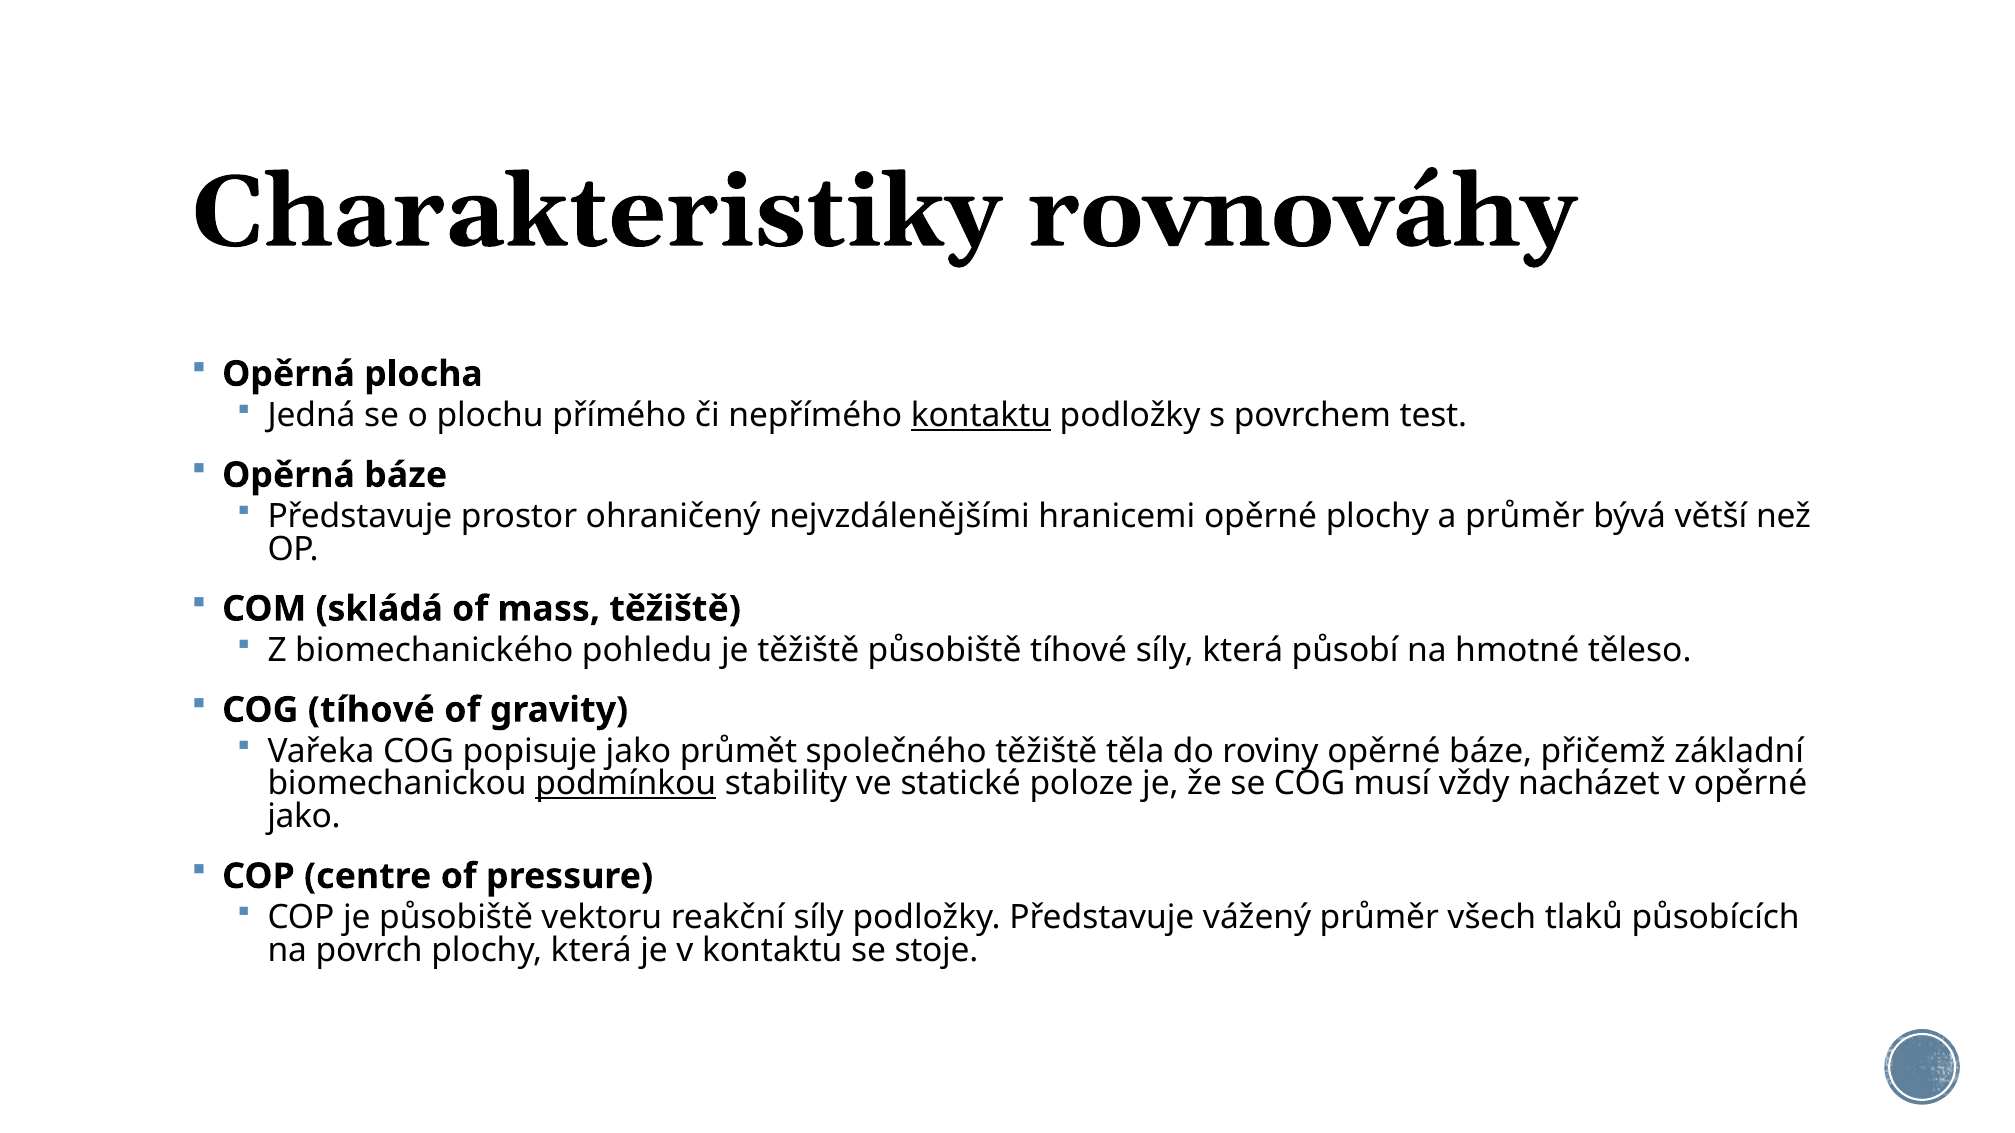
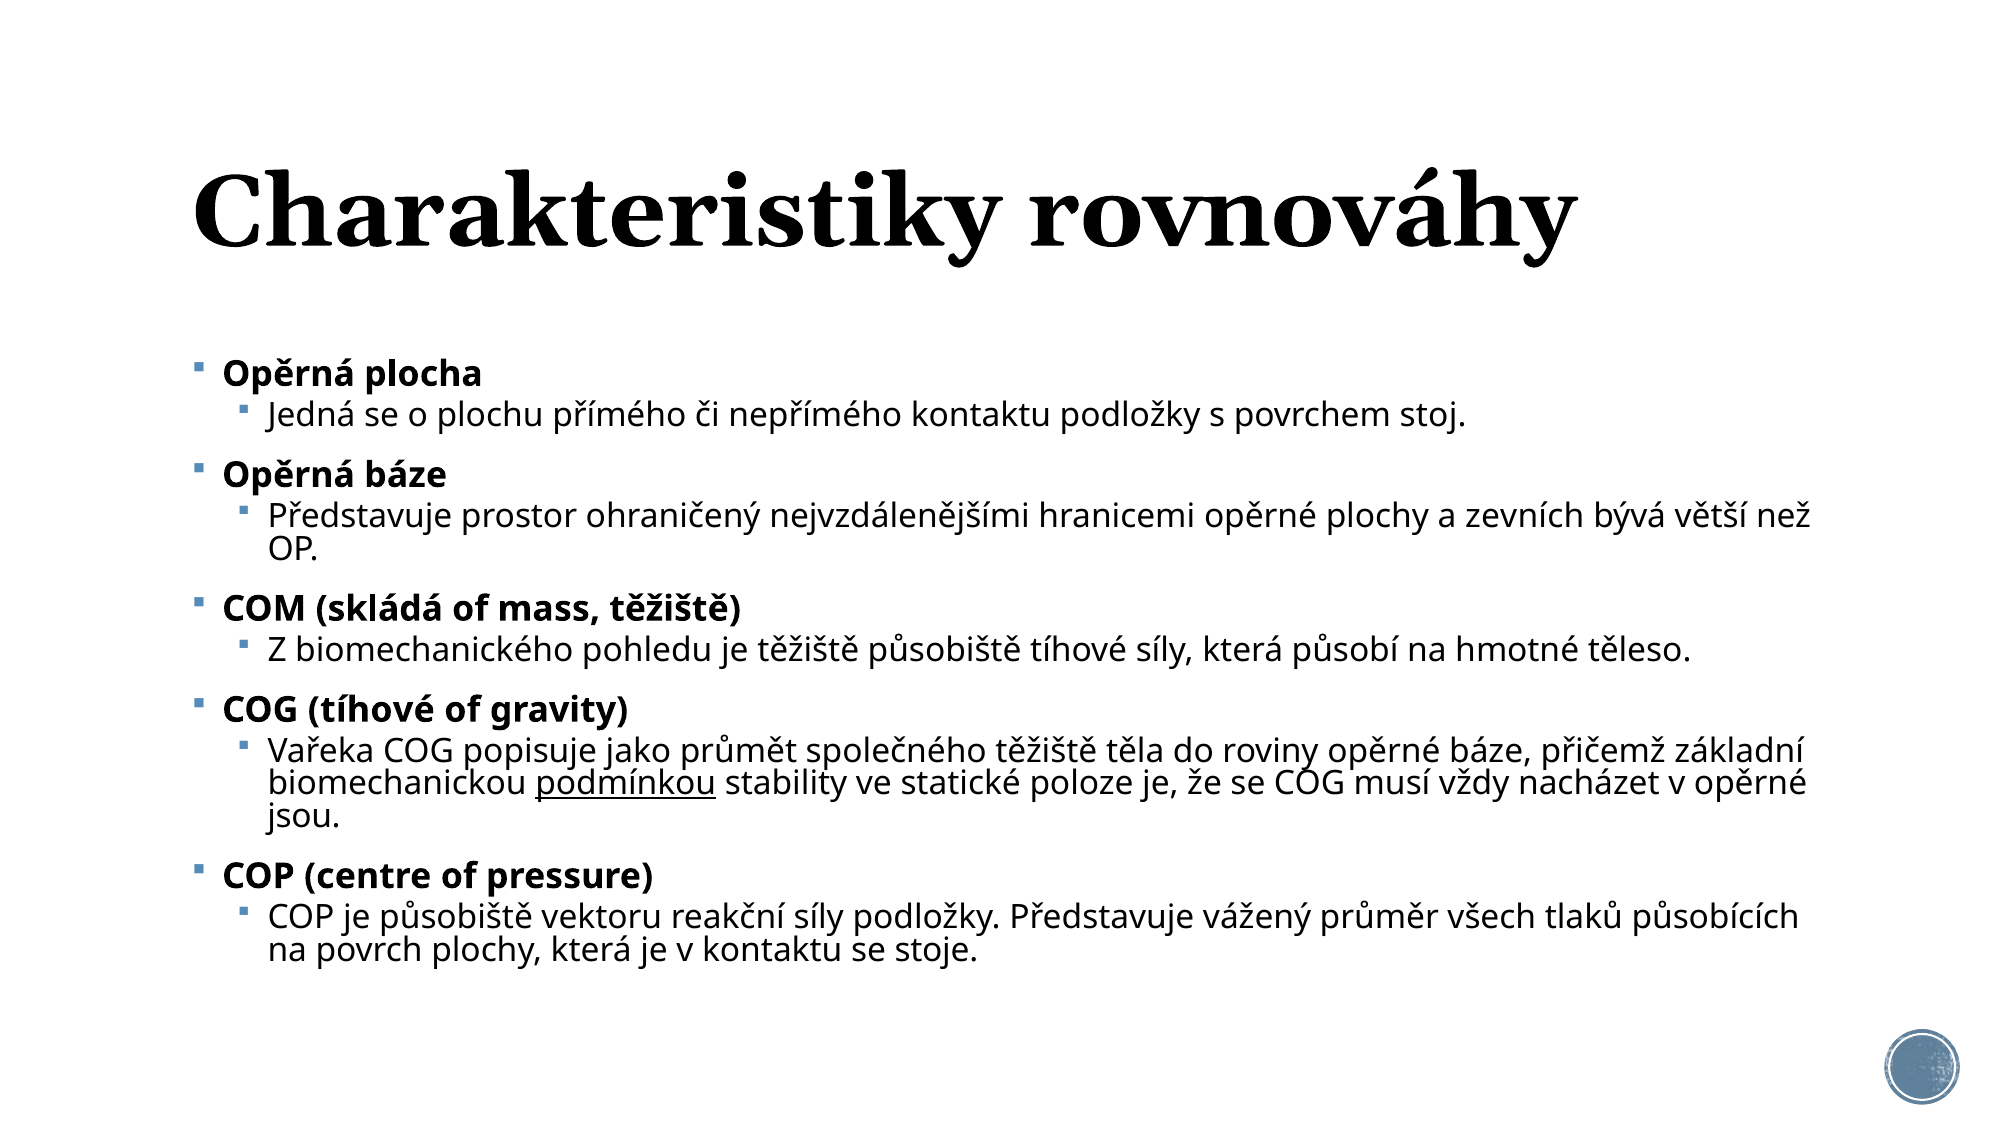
kontaktu at (981, 415) underline: present -> none
test: test -> stoj
a průměr: průměr -> zevních
jako at (304, 817): jako -> jsou
